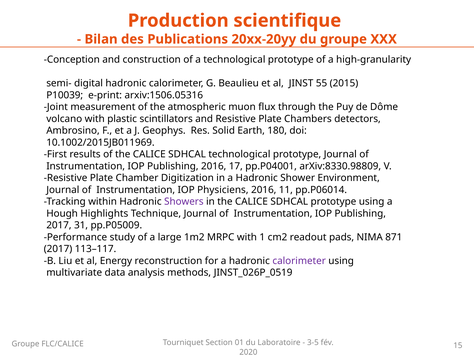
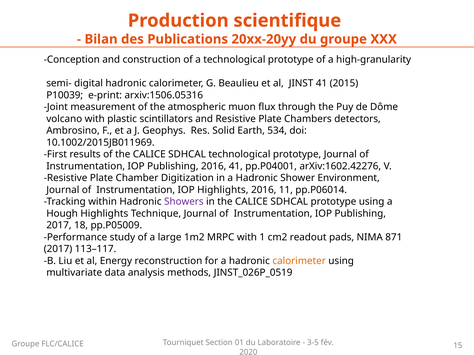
JINST 55: 55 -> 41
180: 180 -> 534
2016 17: 17 -> 41
arXiv:8330.98809: arXiv:8330.98809 -> arXiv:1602.42276
IOP Physiciens: Physiciens -> Highlights
31: 31 -> 18
calorimeter at (299, 261) colour: purple -> orange
